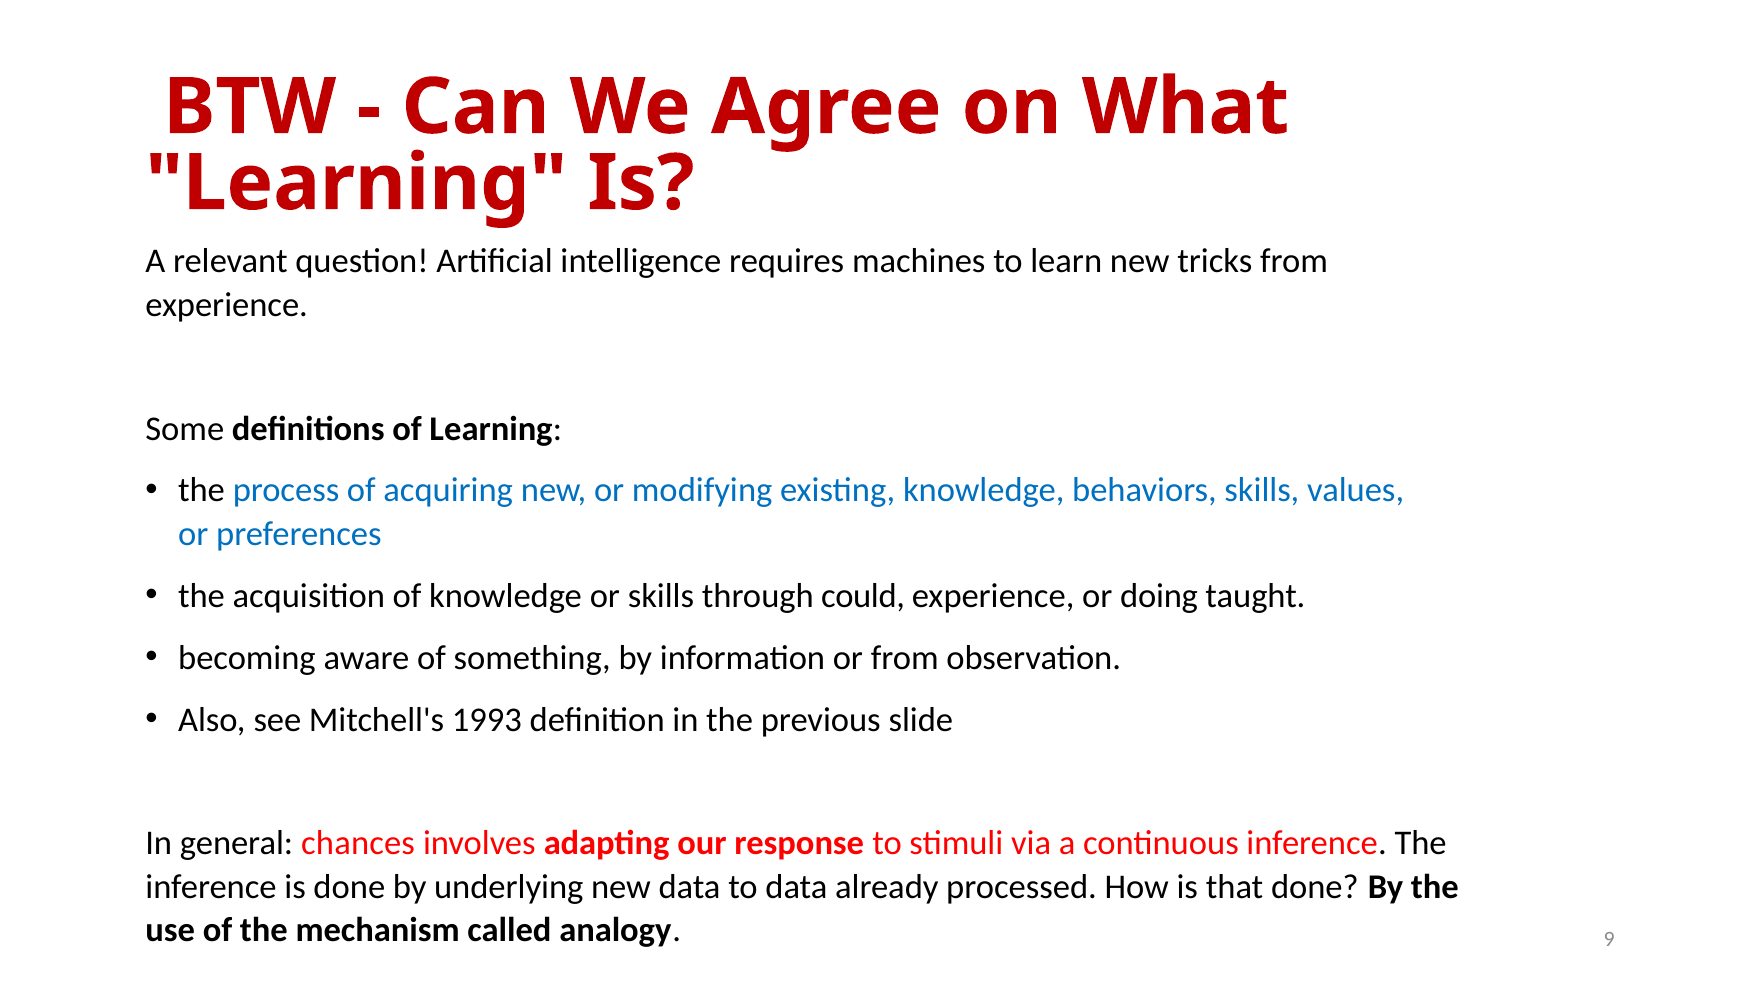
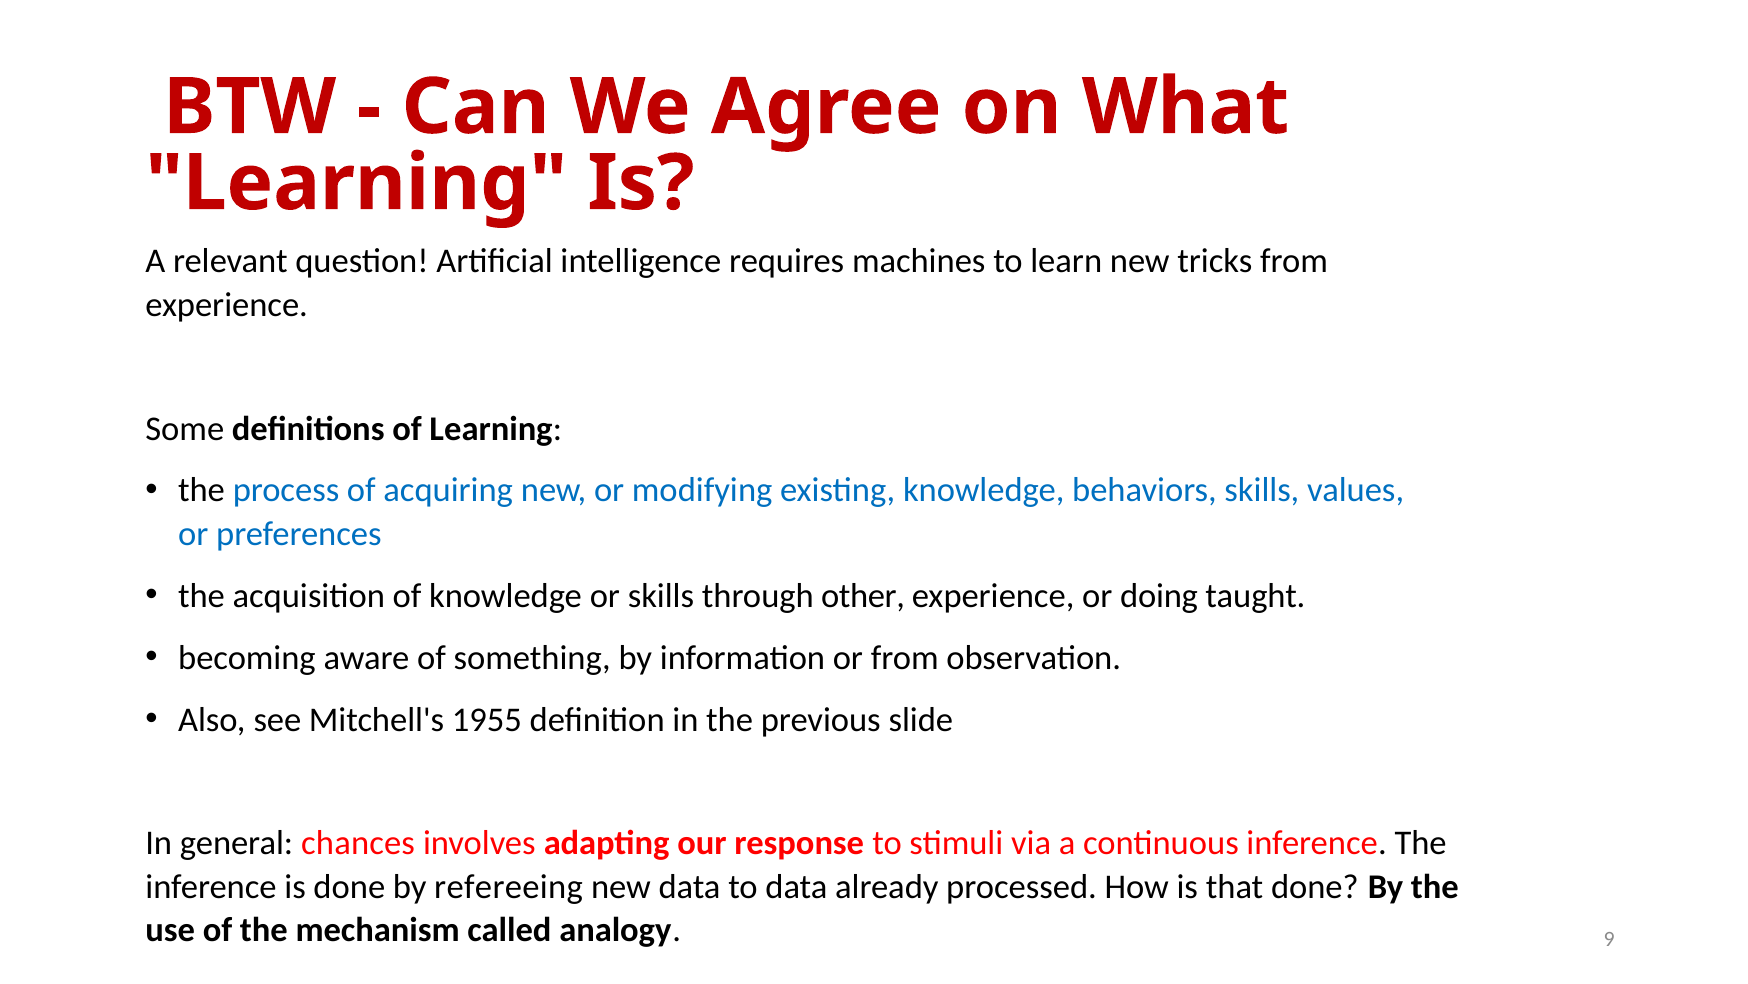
could: could -> other
1993: 1993 -> 1955
underlying: underlying -> refereeing
